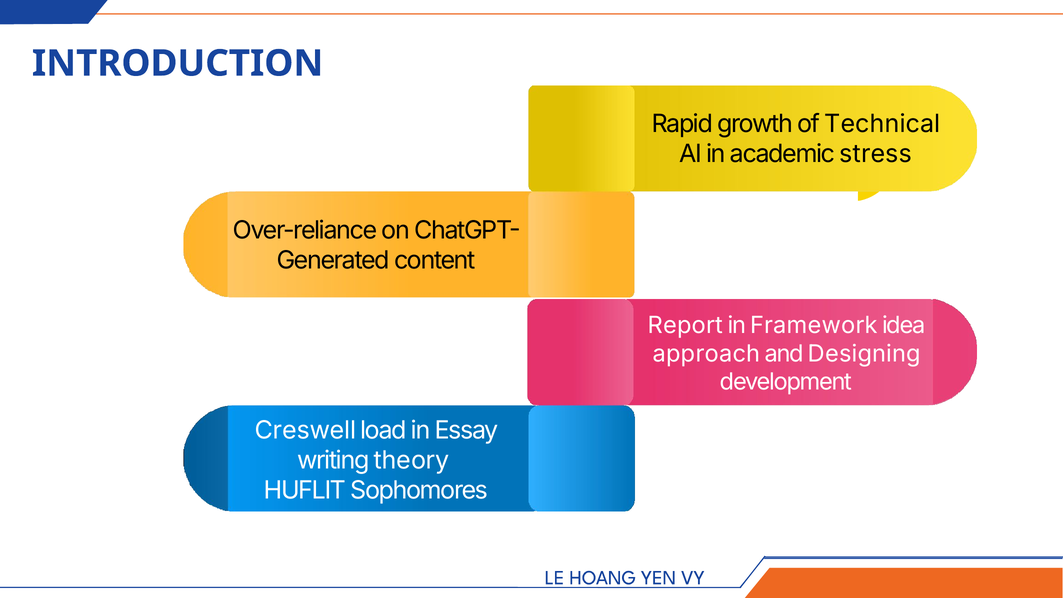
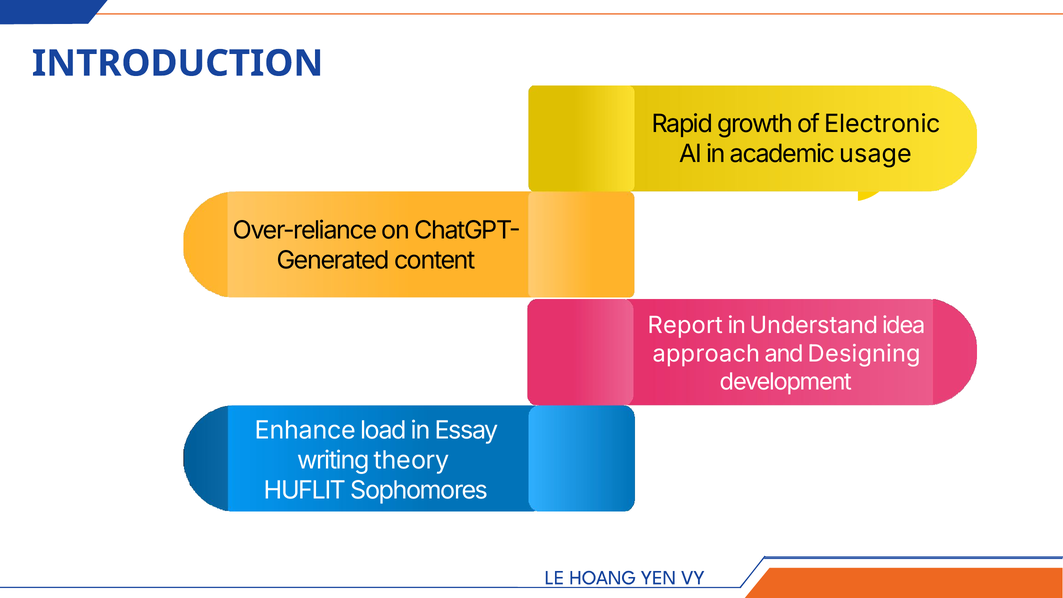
Technical: Technical -> Electronic
stress: stress -> usage
Framework: Framework -> Understand
Creswell: Creswell -> Enhance
